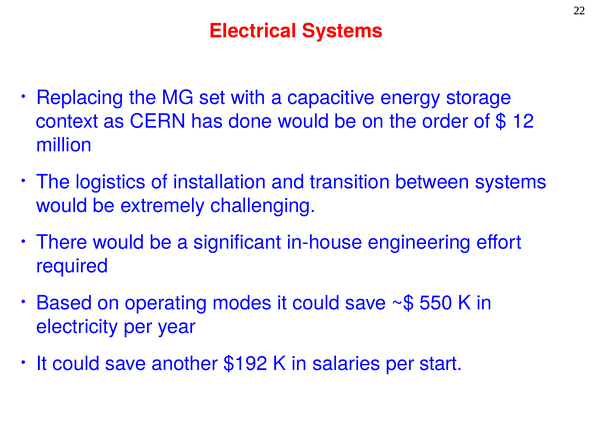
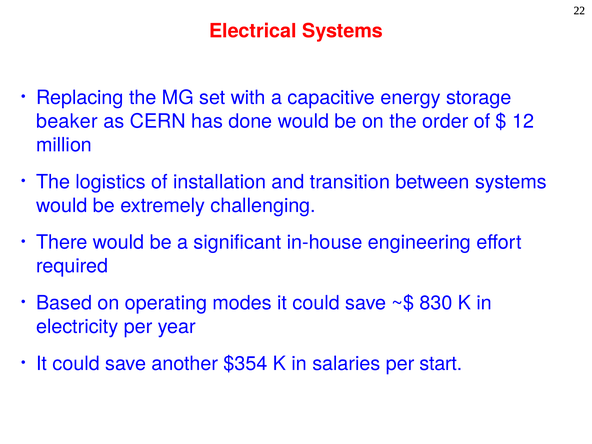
context: context -> beaker
550: 550 -> 830
$192: $192 -> $354
